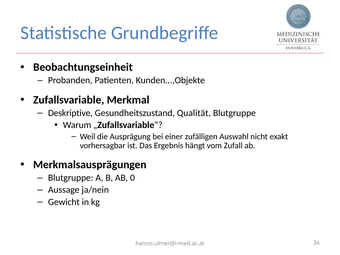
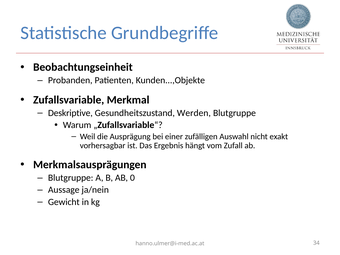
Qualität: Qualität -> Werden
